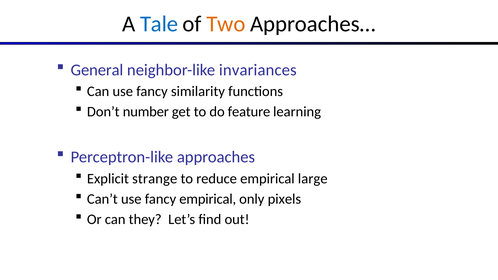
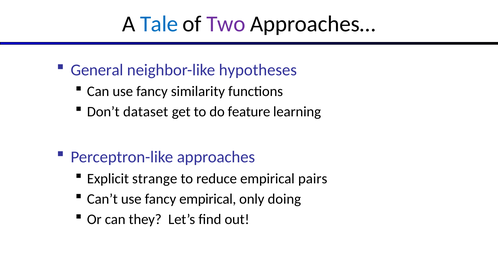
Two colour: orange -> purple
invariances: invariances -> hypotheses
number: number -> dataset
large: large -> pairs
pixels: pixels -> doing
